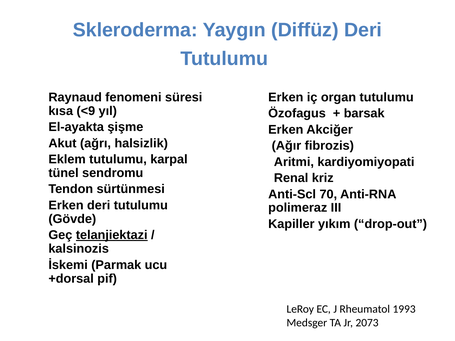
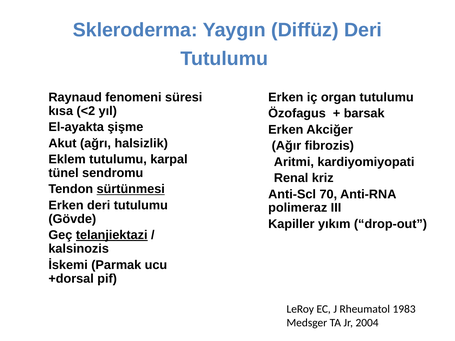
<9: <9 -> <2
sürtünmesi underline: none -> present
1993: 1993 -> 1983
2073: 2073 -> 2004
